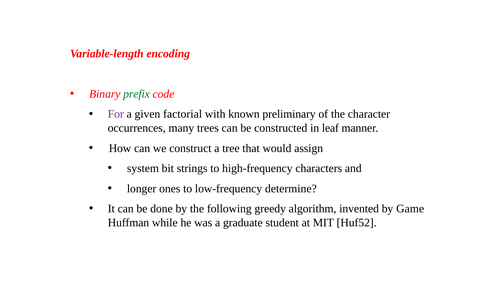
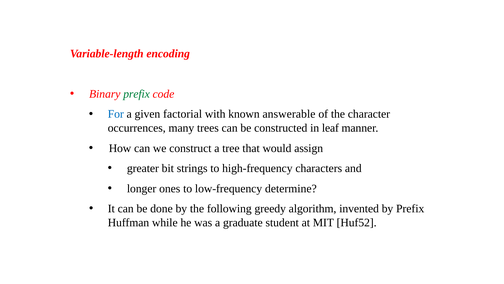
For colour: purple -> blue
preliminary: preliminary -> answerable
system: system -> greater
by Game: Game -> Prefix
